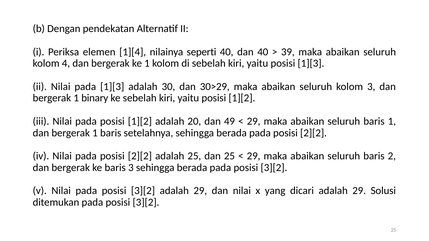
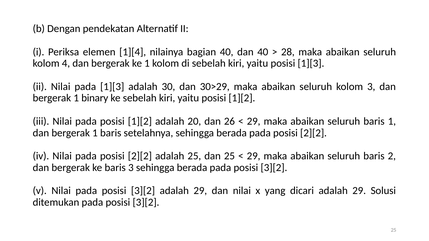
seperti: seperti -> bagian
39: 39 -> 28
49: 49 -> 26
